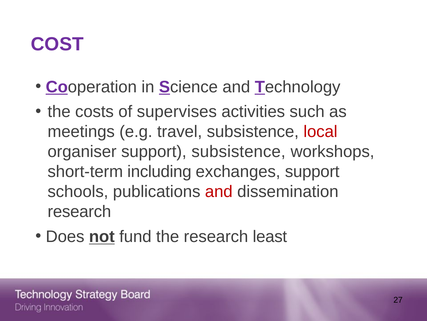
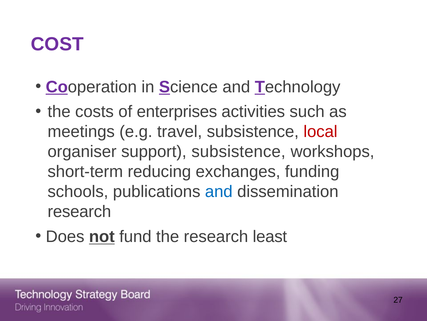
supervises: supervises -> enterprises
including: including -> reducing
exchanges support: support -> funding
and at (219, 191) colour: red -> blue
